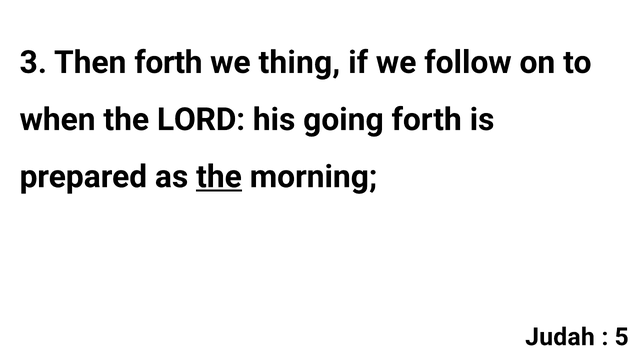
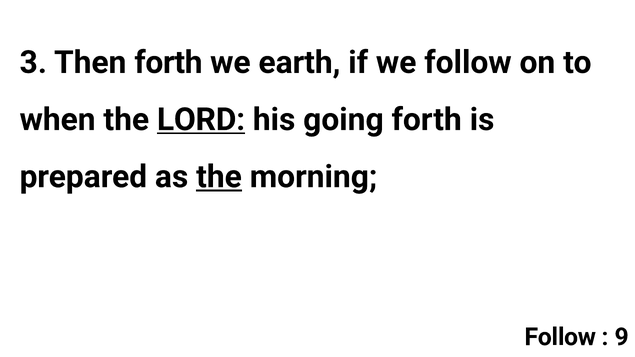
thing: thing -> earth
LORD underline: none -> present
Judah at (560, 337): Judah -> Follow
5: 5 -> 9
